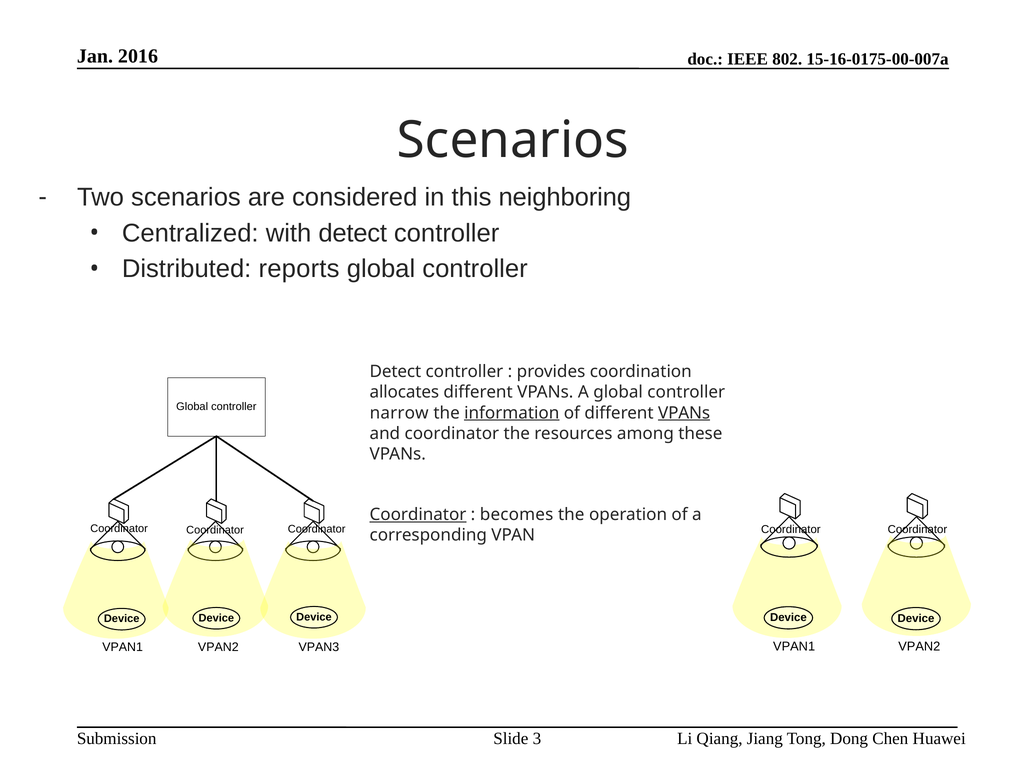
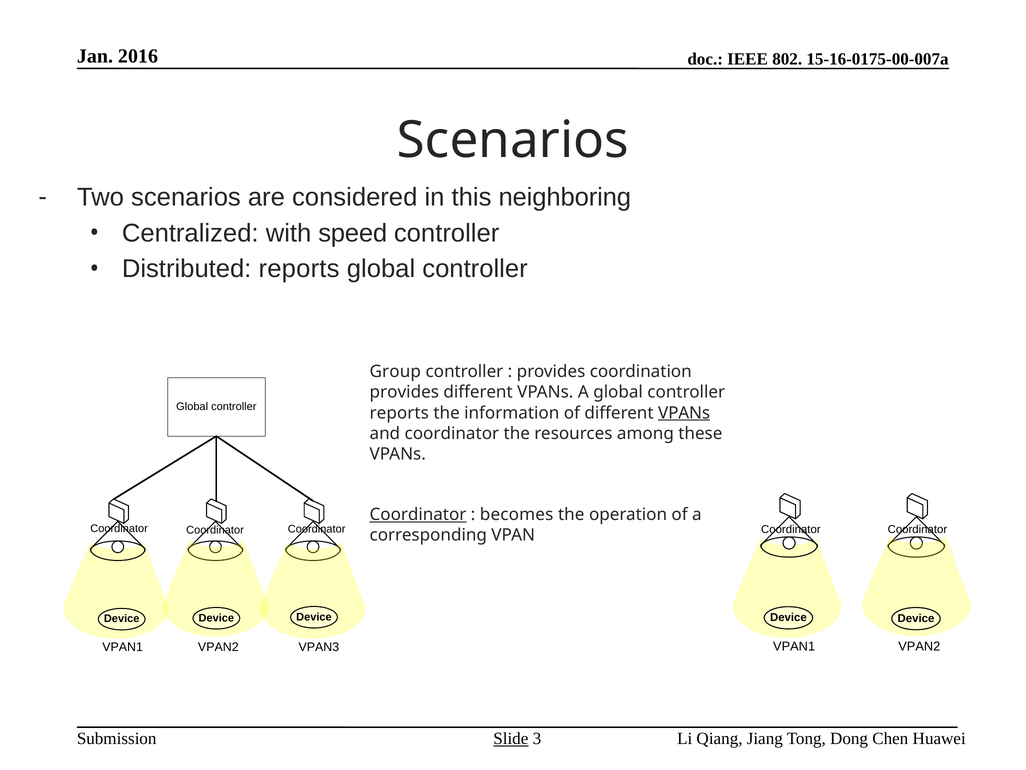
with detect: detect -> speed
Detect at (395, 372): Detect -> Group
allocates at (404, 392): allocates -> provides
narrow at (399, 413): narrow -> reports
information underline: present -> none
Slide underline: none -> present
